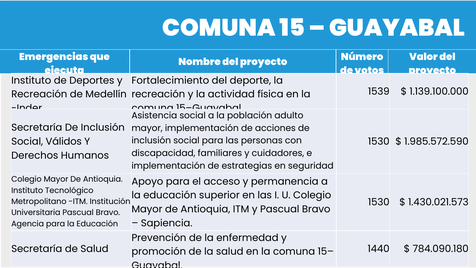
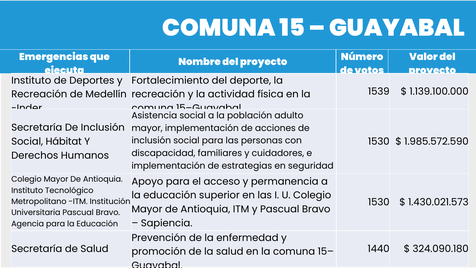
Válidos: Válidos -> Hábitat
784.090.180: 784.090.180 -> 324.090.180
